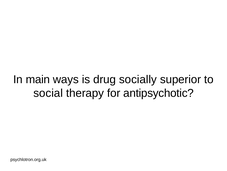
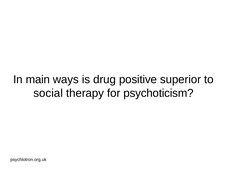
socially: socially -> positive
antipsychotic: antipsychotic -> psychoticism
